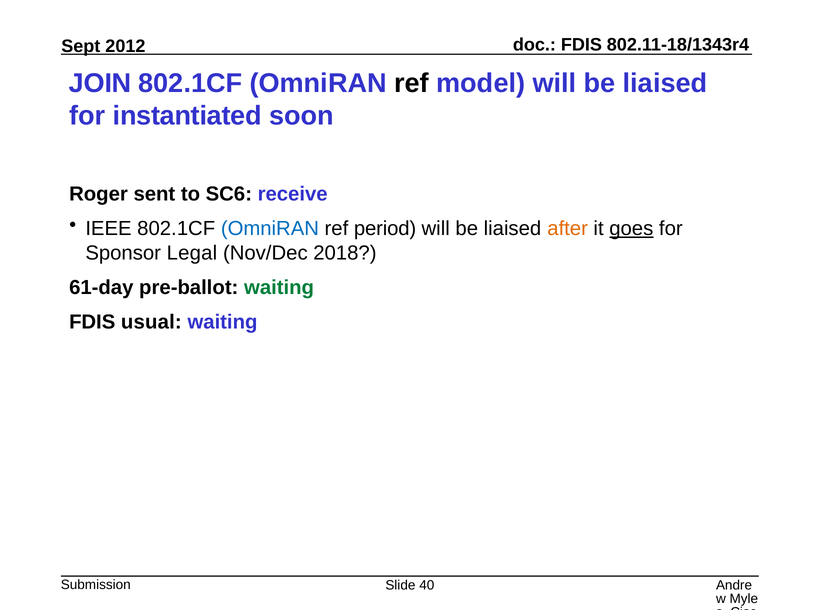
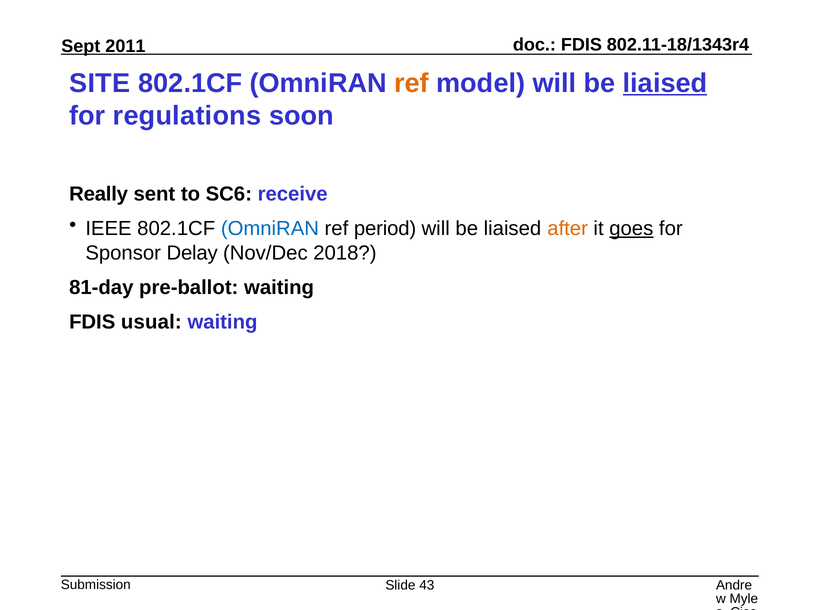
2012: 2012 -> 2011
JOIN: JOIN -> SITE
ref at (412, 83) colour: black -> orange
liaised at (665, 83) underline: none -> present
instantiated: instantiated -> regulations
Roger: Roger -> Really
Legal: Legal -> Delay
61-day: 61-day -> 81-day
waiting at (279, 287) colour: green -> black
40: 40 -> 43
